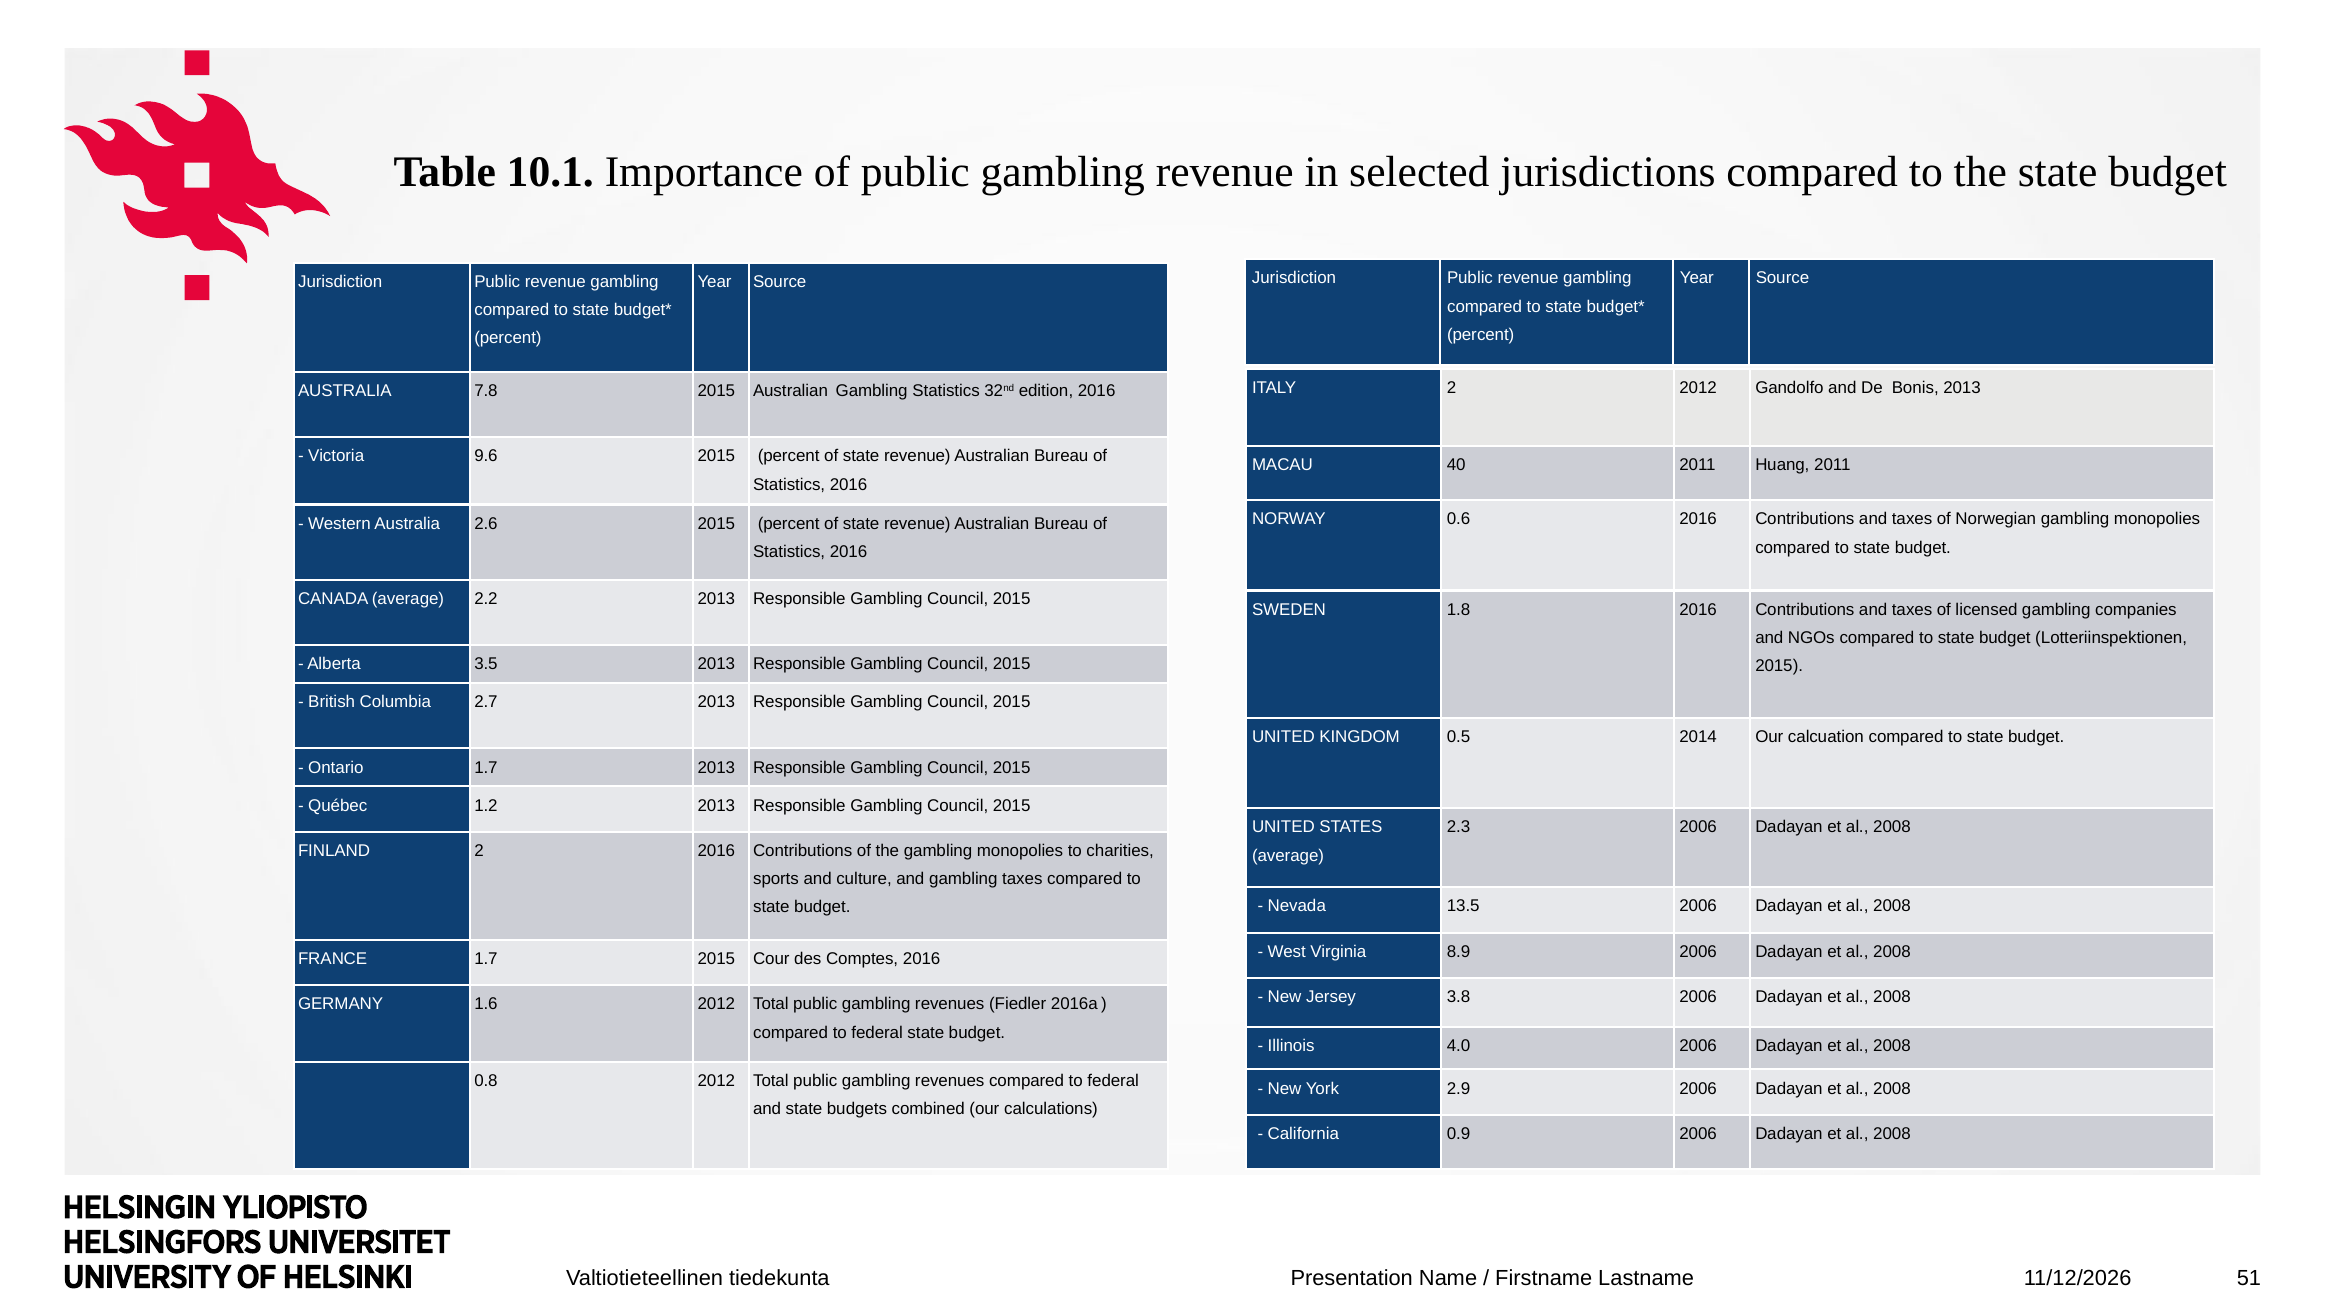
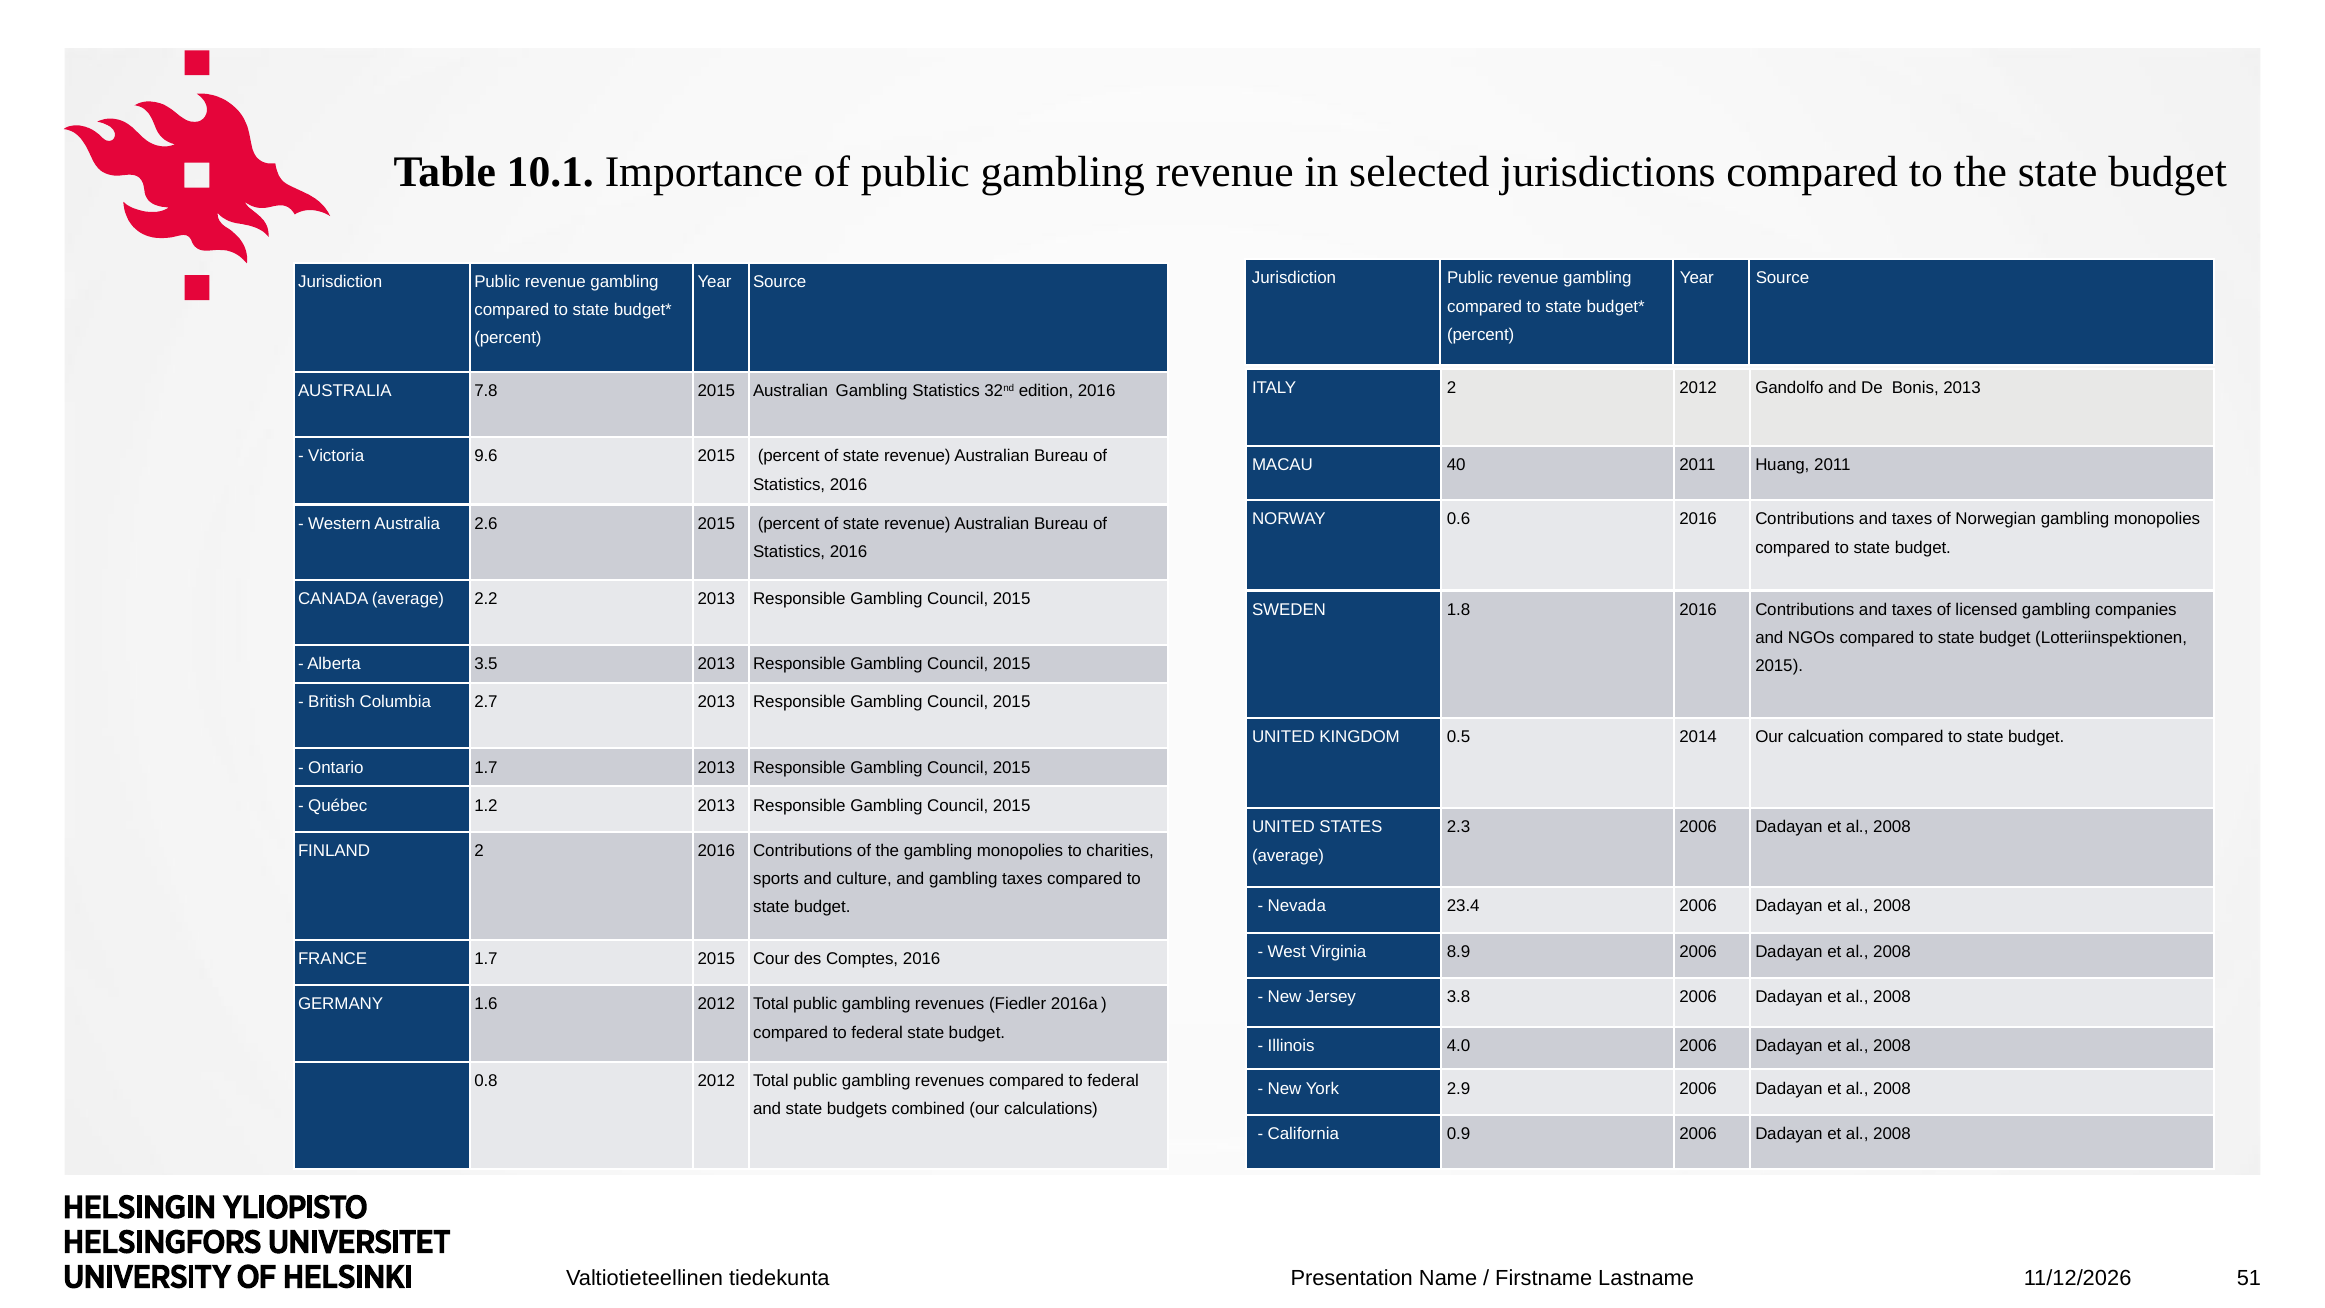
13.5: 13.5 -> 23.4
